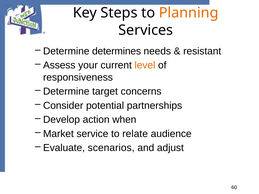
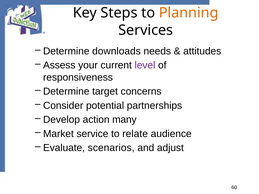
determines: determines -> downloads
resistant: resistant -> attitudes
level colour: orange -> purple
when: when -> many
